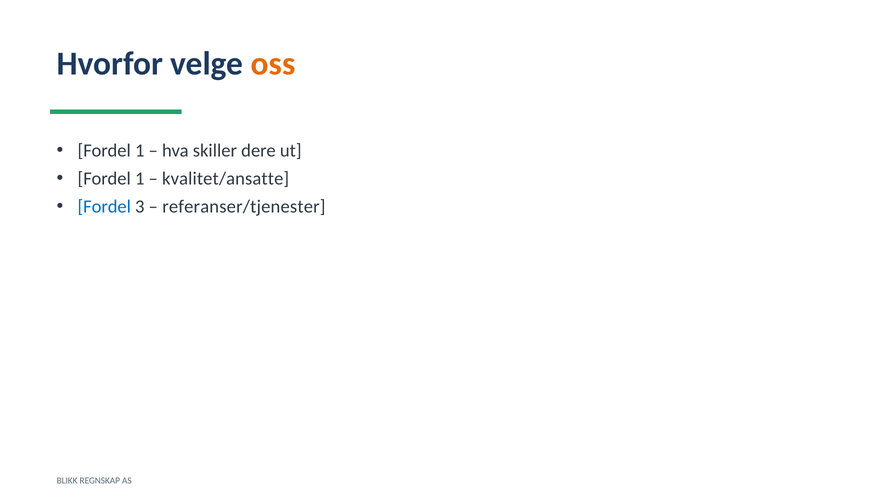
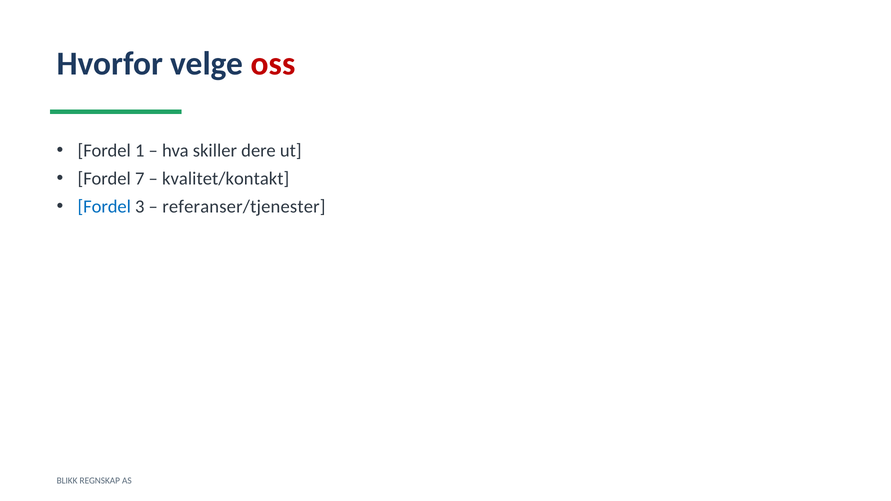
oss colour: orange -> red
1 at (140, 179): 1 -> 7
kvalitet/ansatte: kvalitet/ansatte -> kvalitet/kontakt
